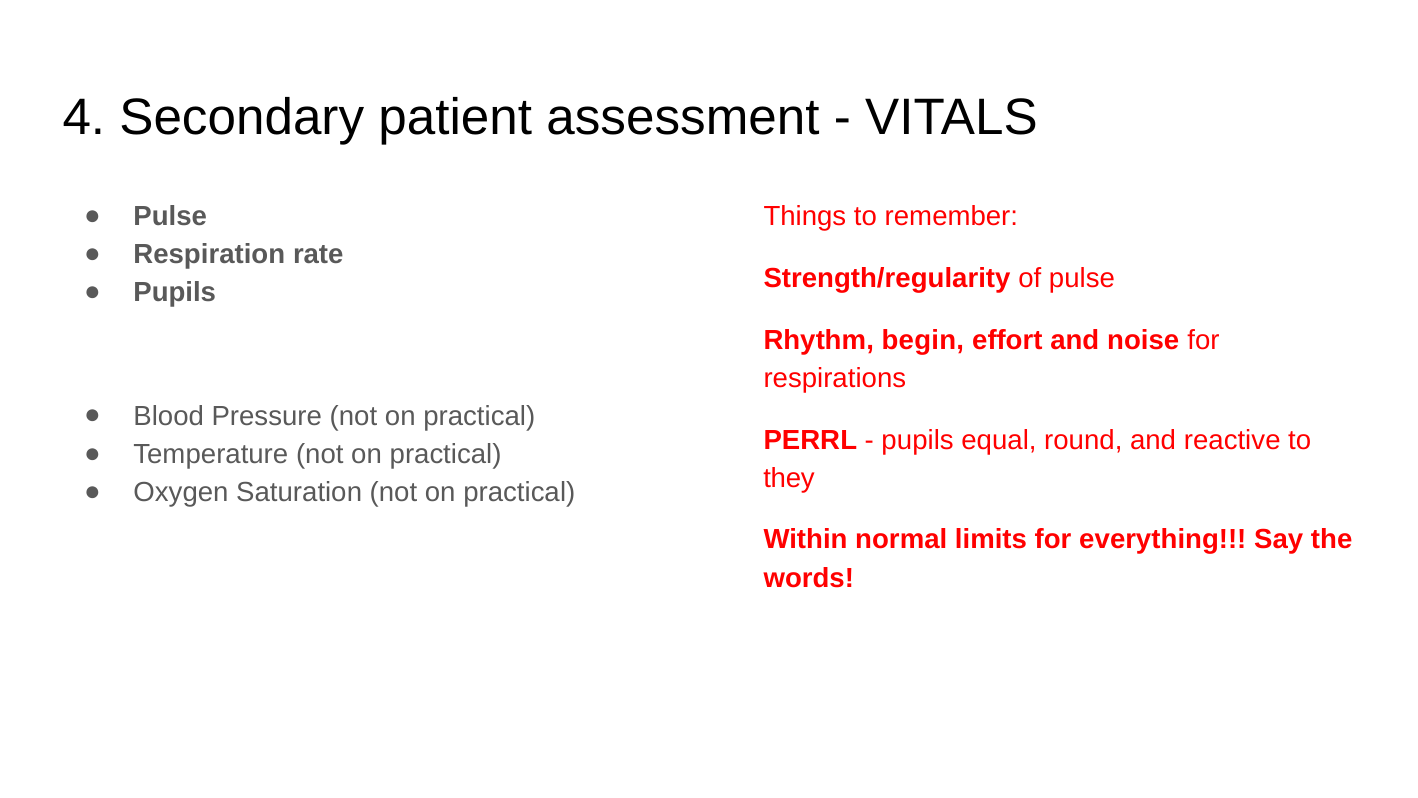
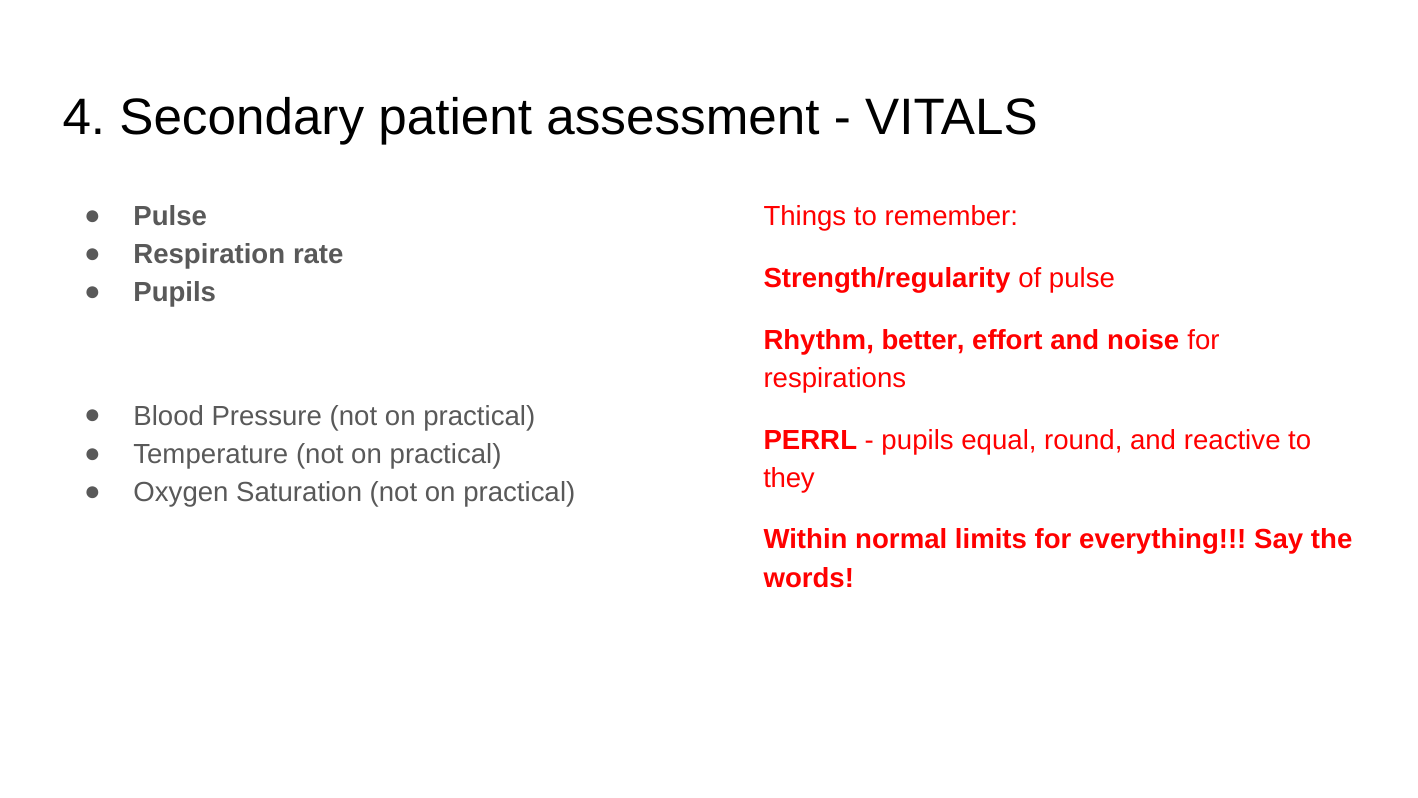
begin: begin -> better
